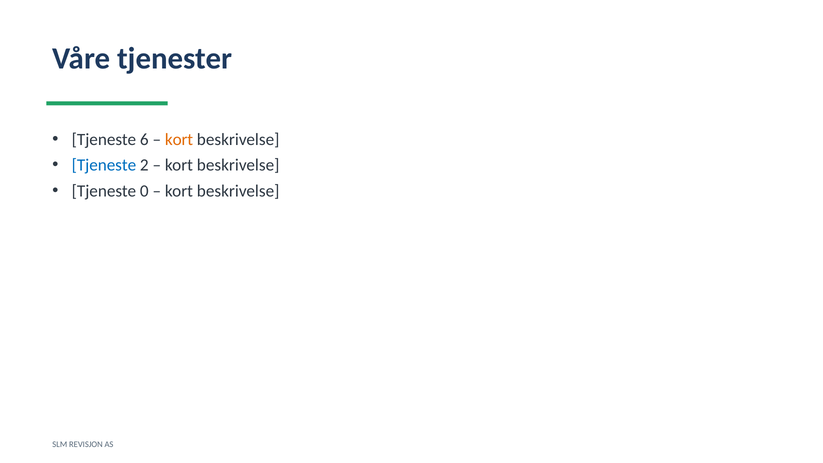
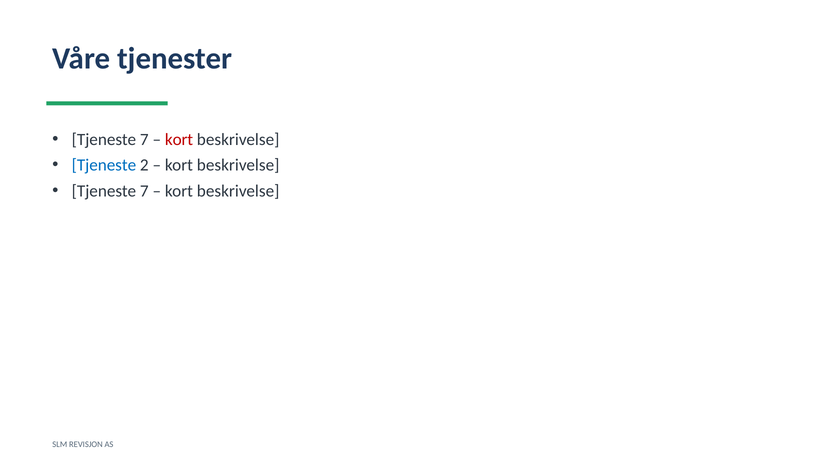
6 at (144, 139): 6 -> 7
kort at (179, 139) colour: orange -> red
0 at (144, 191): 0 -> 7
